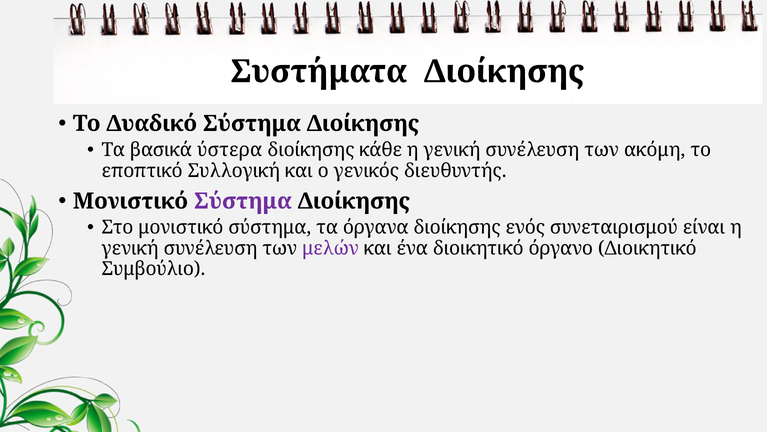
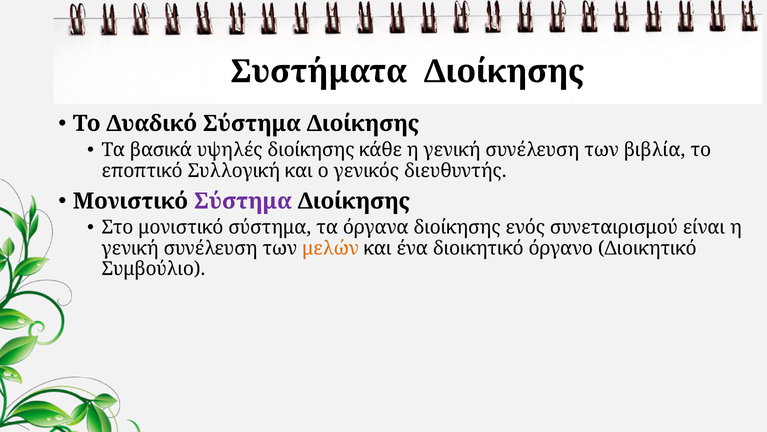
ύστερα: ύστερα -> υψηλές
ακόμη: ακόμη -> βιβλία
μελών colour: purple -> orange
